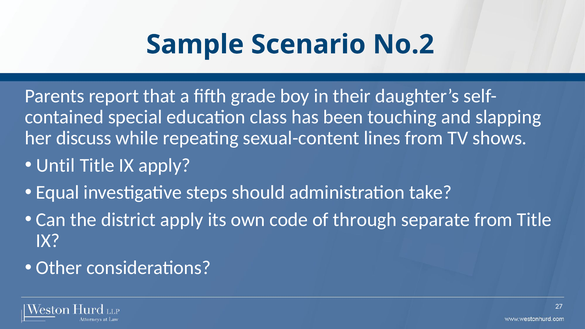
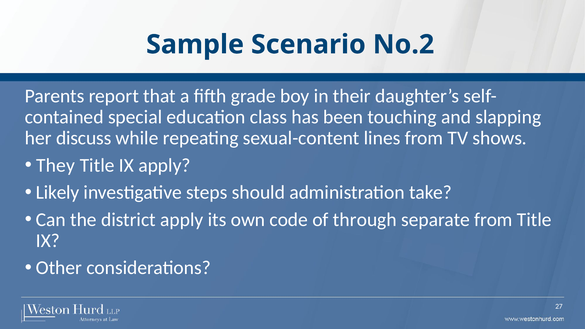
Until: Until -> They
Equal: Equal -> Likely
